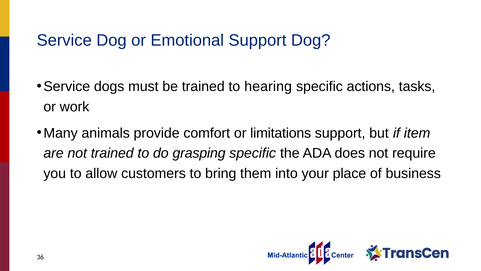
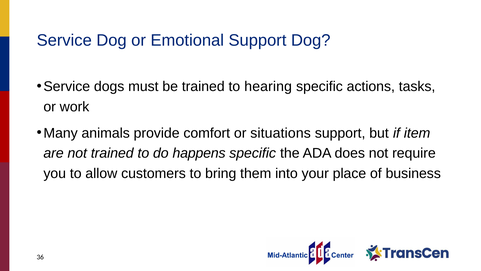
limitations: limitations -> situations
grasping: grasping -> happens
